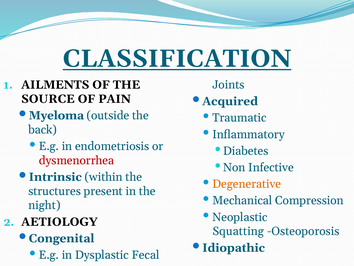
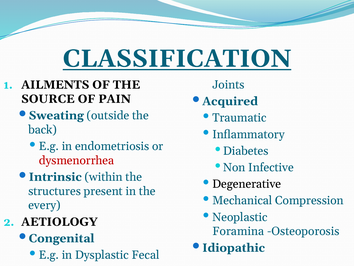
Myeloma: Myeloma -> Sweating
Degenerative colour: orange -> black
night: night -> every
Squatting: Squatting -> Foramina
